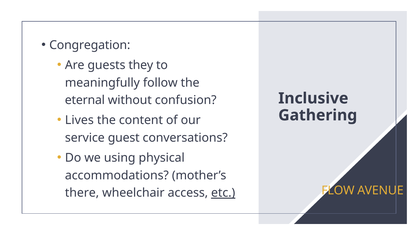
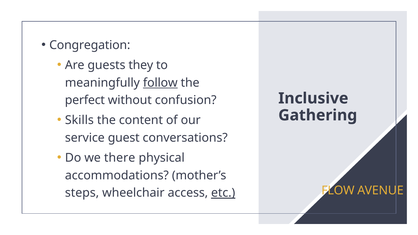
follow underline: none -> present
eternal: eternal -> perfect
Lives: Lives -> Skills
using: using -> there
there: there -> steps
